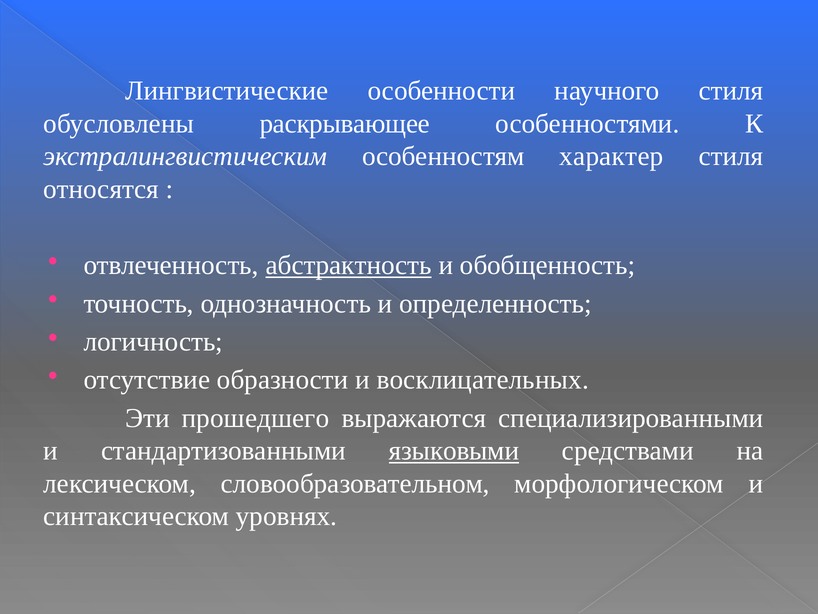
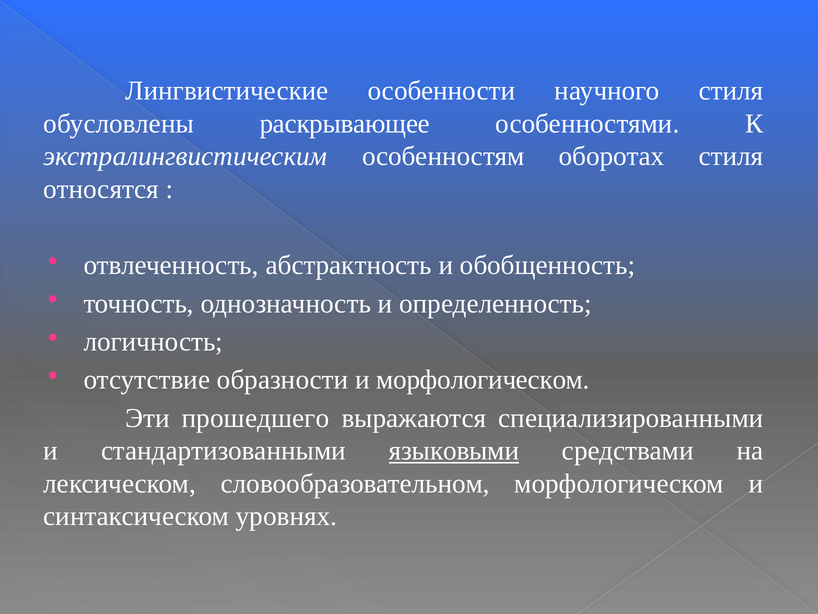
характер: характер -> оборотах
абстрактность underline: present -> none
и восклицательных: восклицательных -> морфологическом
